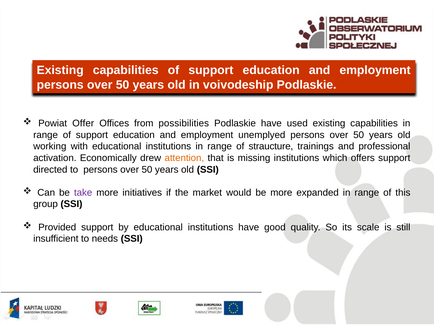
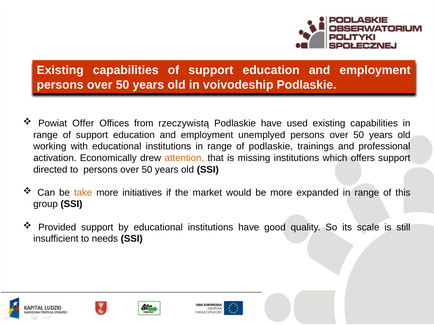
possibilities: possibilities -> rzeczywistą
of straucture: straucture -> podlaskie
take colour: purple -> orange
